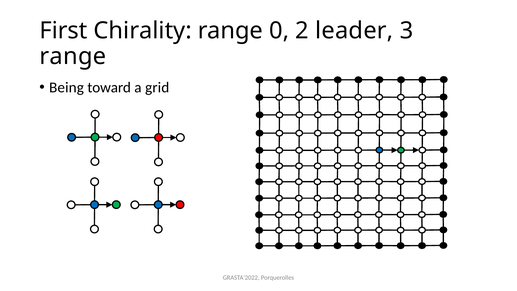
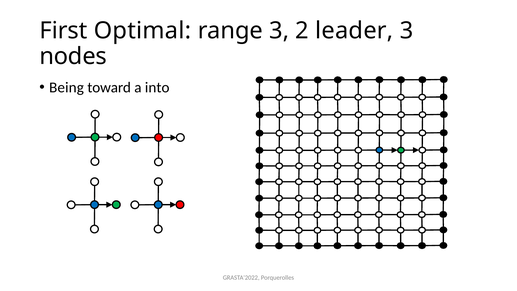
Chirality: Chirality -> Optimal
range 0: 0 -> 3
range at (73, 56): range -> nodes
grid: grid -> into
